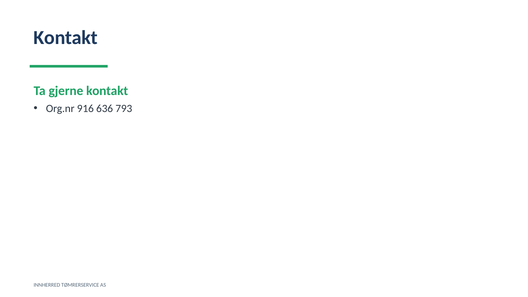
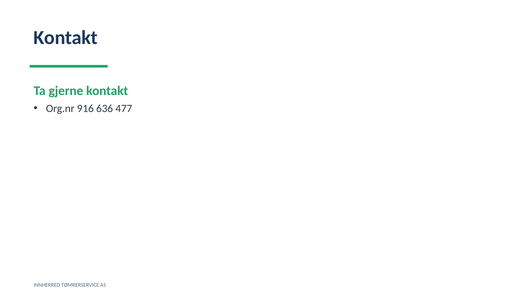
793: 793 -> 477
